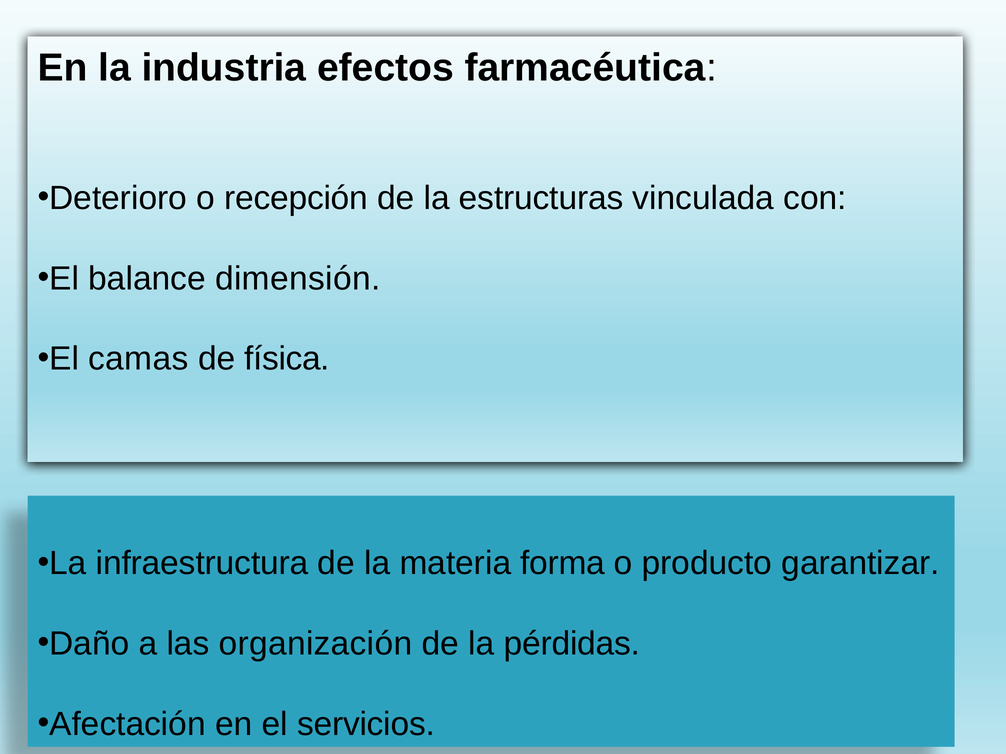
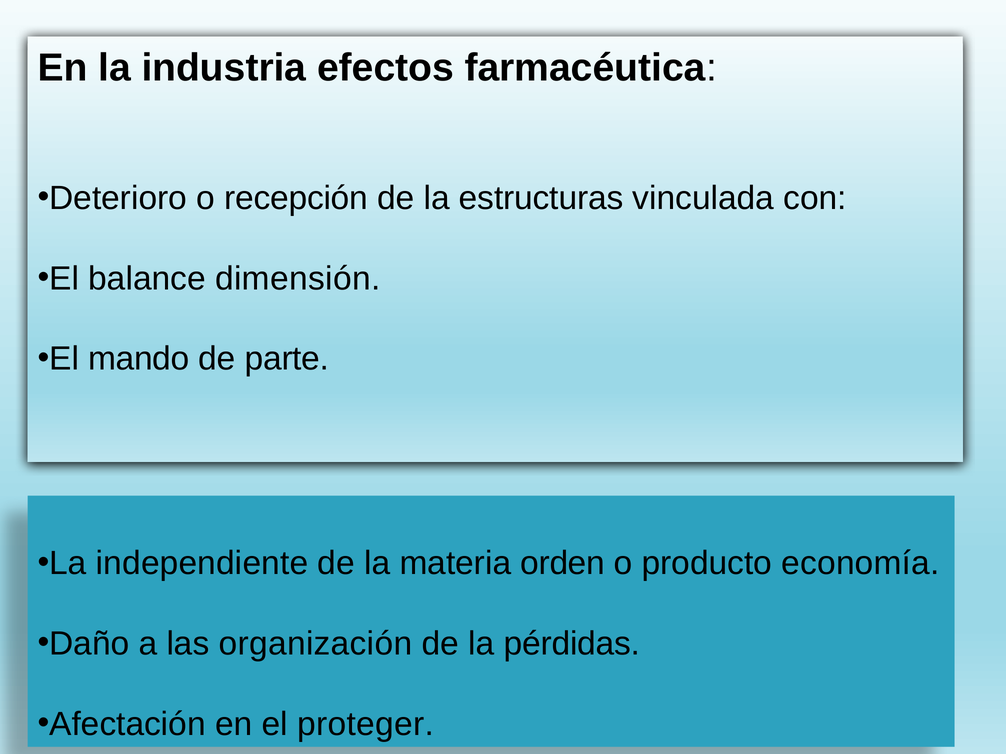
camas: camas -> mando
física: física -> parte
infraestructura: infraestructura -> independiente
forma: forma -> orden
garantizar: garantizar -> economía
servicios: servicios -> proteger
